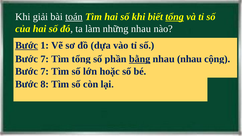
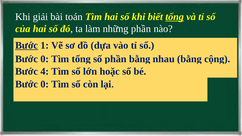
toán underline: present -> none
những nhau: nhau -> phần
7 at (45, 59): 7 -> 0
bằng at (140, 59) underline: present -> none
nhau nhau: nhau -> bằng
7 at (45, 71): 7 -> 4
8 at (45, 84): 8 -> 0
